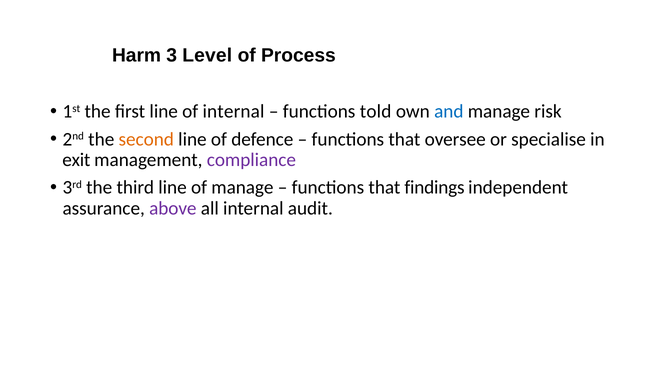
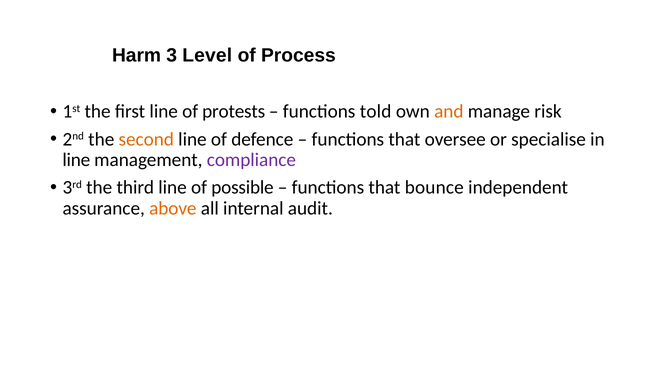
of internal: internal -> protests
and colour: blue -> orange
exit at (76, 160): exit -> line
of manage: manage -> possible
findings: findings -> bounce
above colour: purple -> orange
